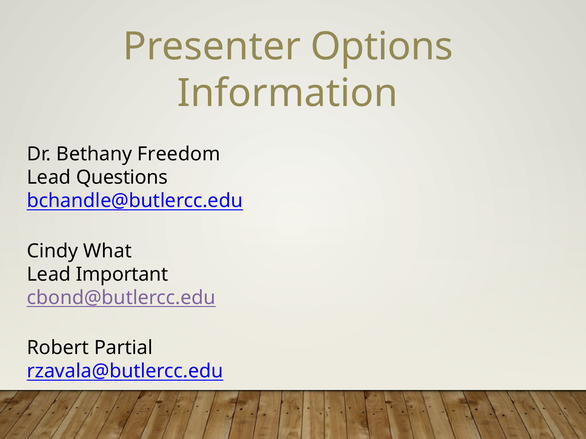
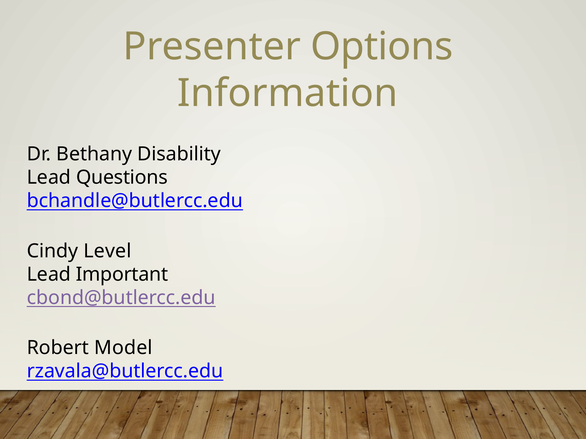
Freedom: Freedom -> Disability
What: What -> Level
Partial: Partial -> Model
